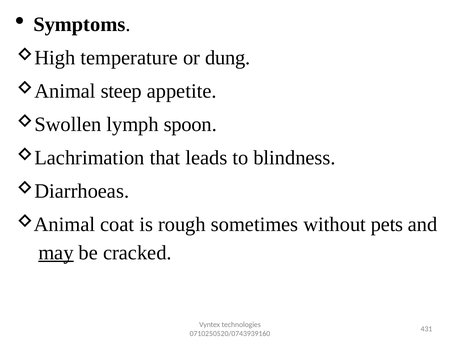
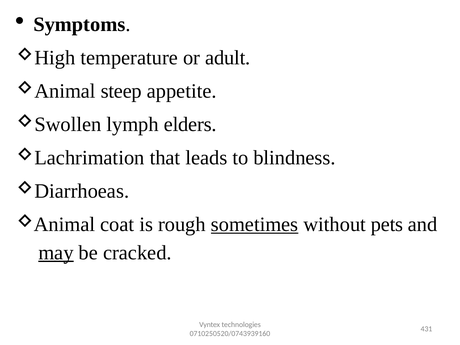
dung: dung -> adult
spoon: spoon -> elders
sometimes underline: none -> present
